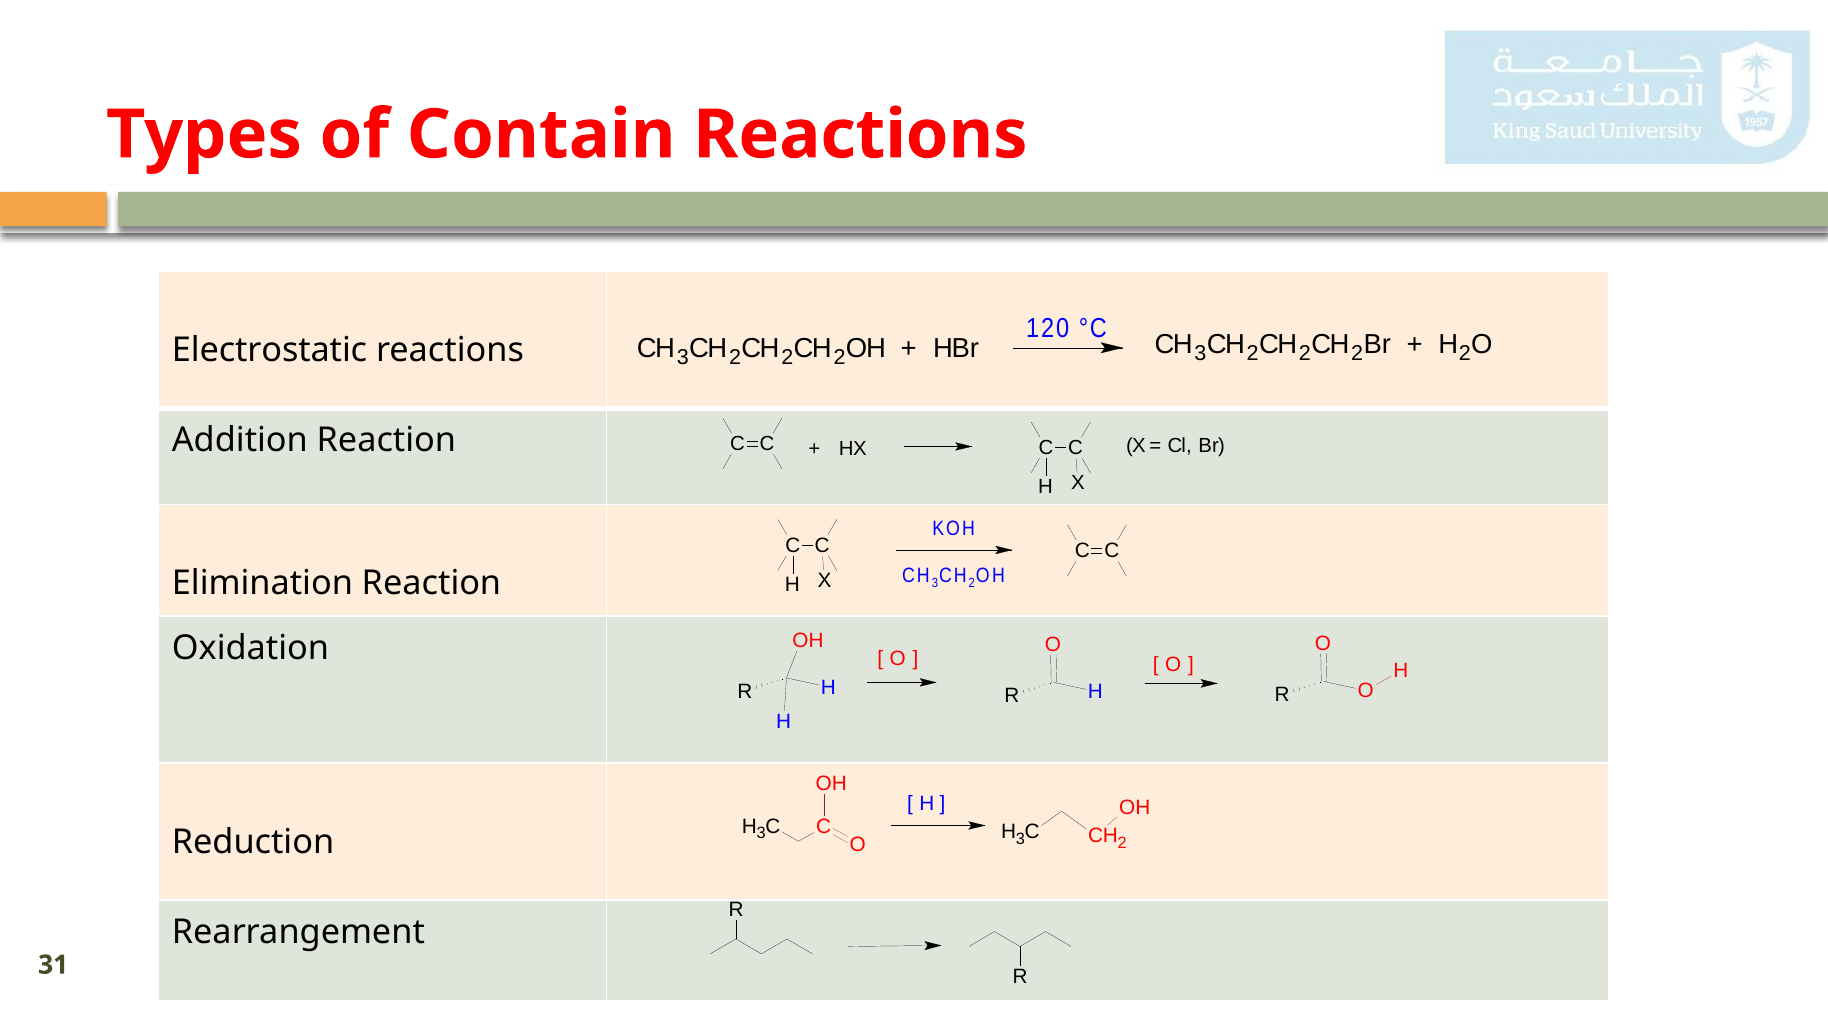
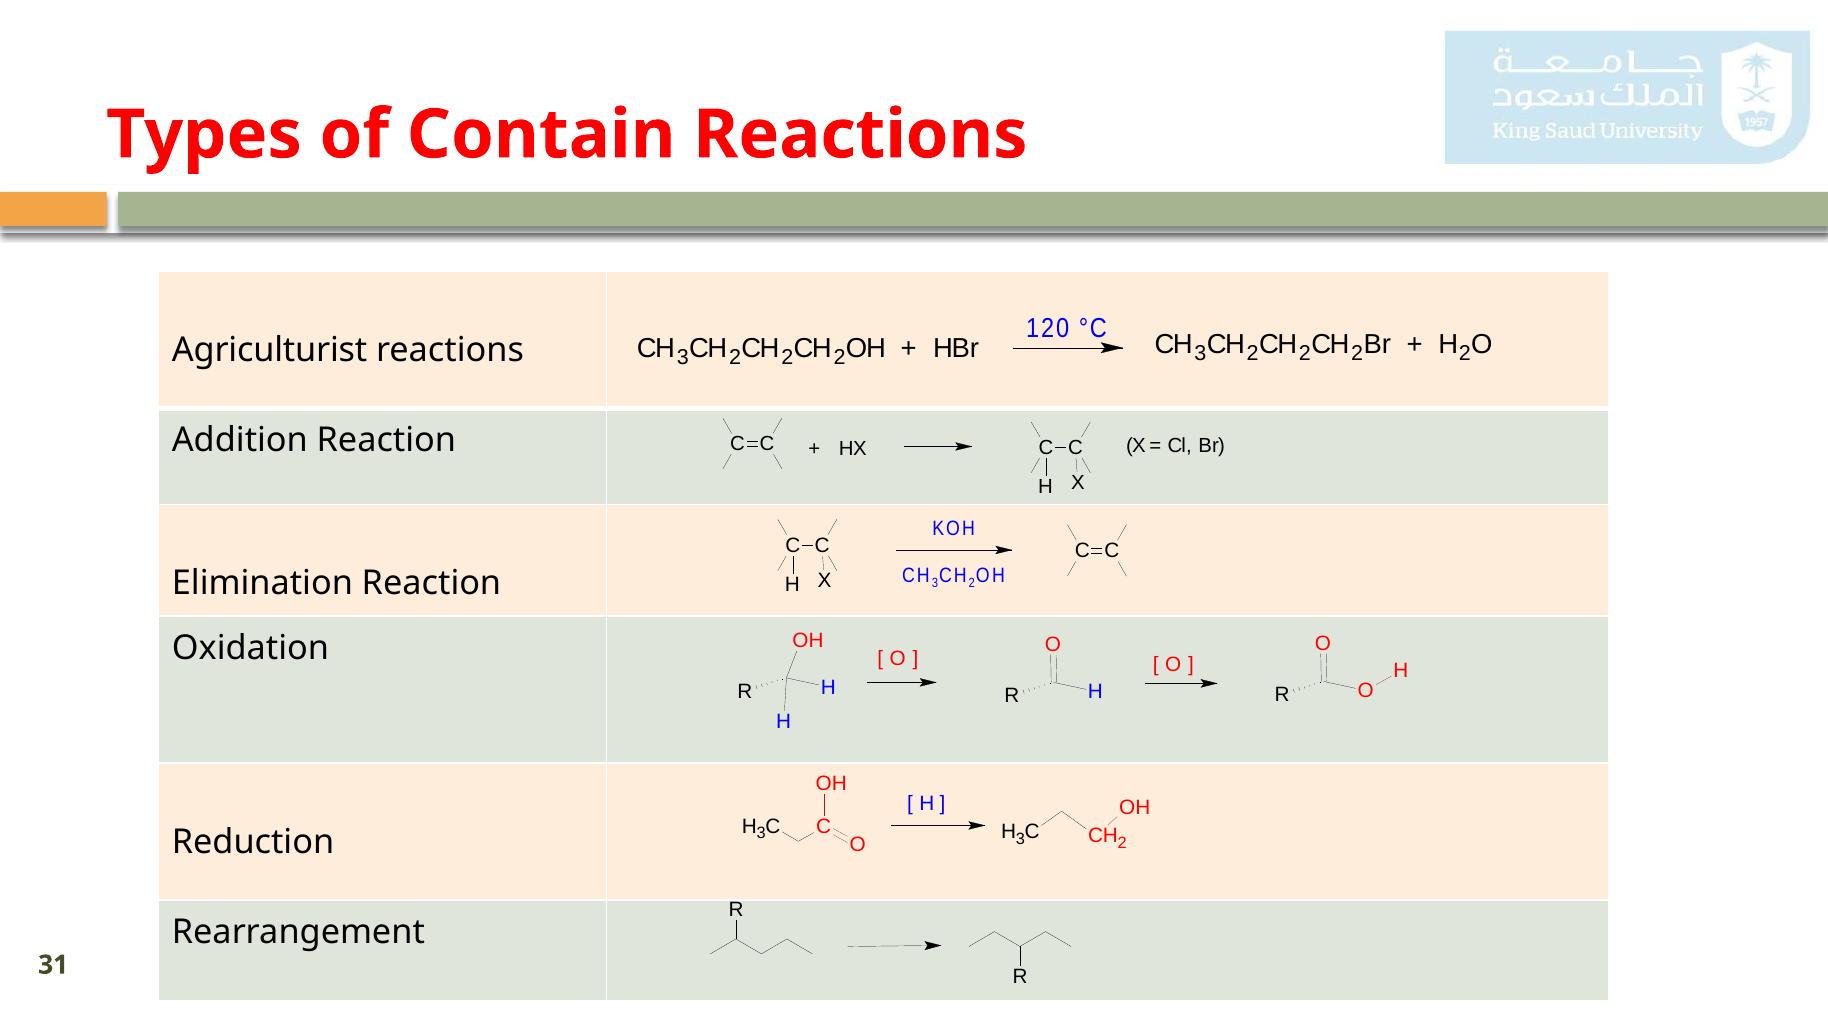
Electrostatic: Electrostatic -> Agriculturist
